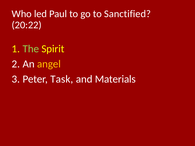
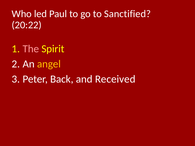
The colour: light green -> pink
Task: Task -> Back
Materials: Materials -> Received
